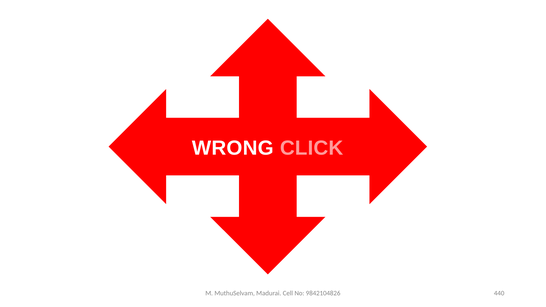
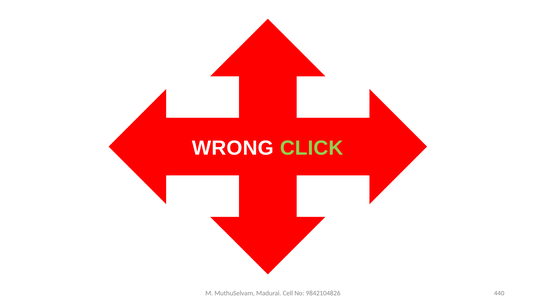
CLICK colour: pink -> light green
